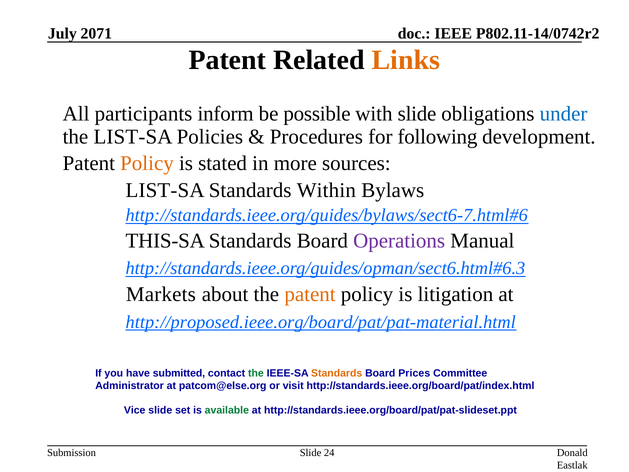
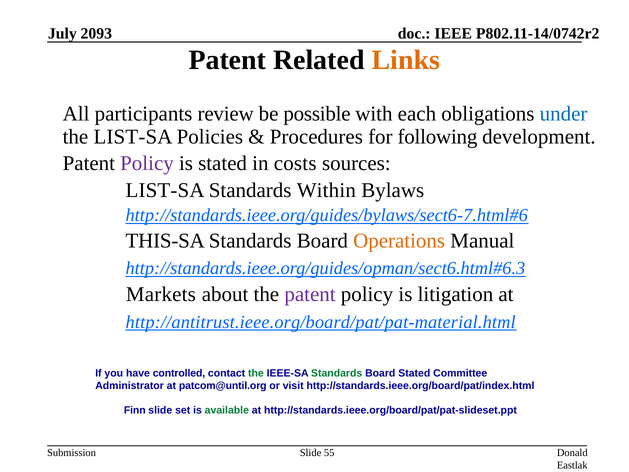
2071: 2071 -> 2093
inform: inform -> review
with slide: slide -> each
Policy at (147, 163) colour: orange -> purple
more: more -> costs
Operations colour: purple -> orange
patent at (310, 294) colour: orange -> purple
http://proposed.ieee.org/board/pat/pat-material.html: http://proposed.ieee.org/board/pat/pat-material.html -> http://antitrust.ieee.org/board/pat/pat-material.html
submitted: submitted -> controlled
Standards at (337, 373) colour: orange -> green
Board Prices: Prices -> Stated
patcom@else.org: patcom@else.org -> patcom@until.org
Vice: Vice -> Finn
24: 24 -> 55
